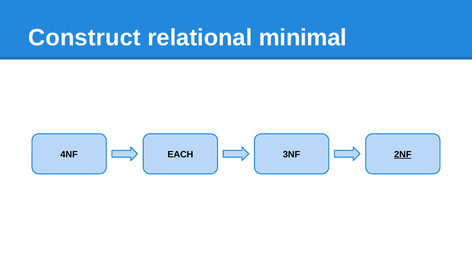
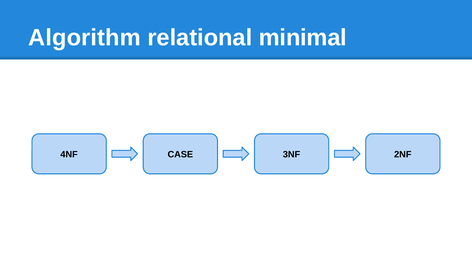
Construct: Construct -> Algorithm
EACH: EACH -> CASE
2NF underline: present -> none
